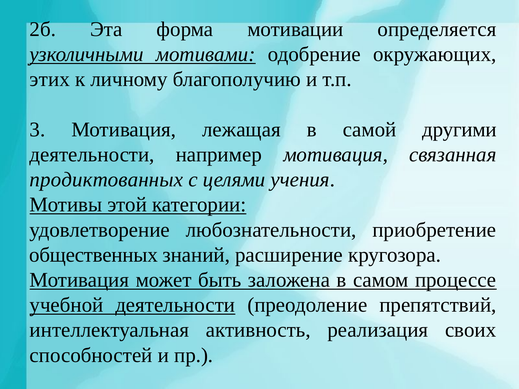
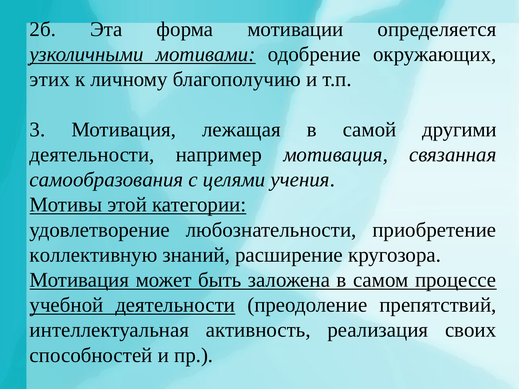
продиктованных: продиктованных -> самообразования
общественных: общественных -> коллективную
